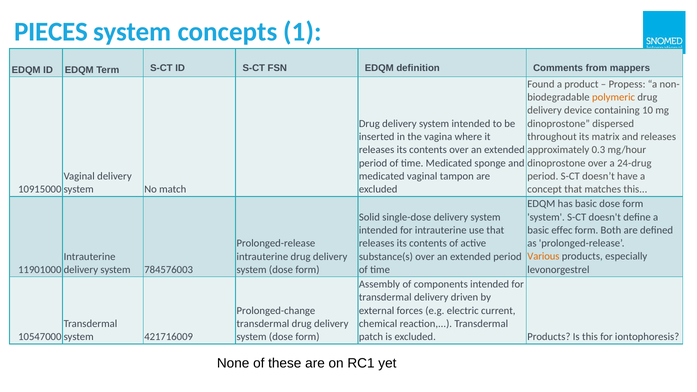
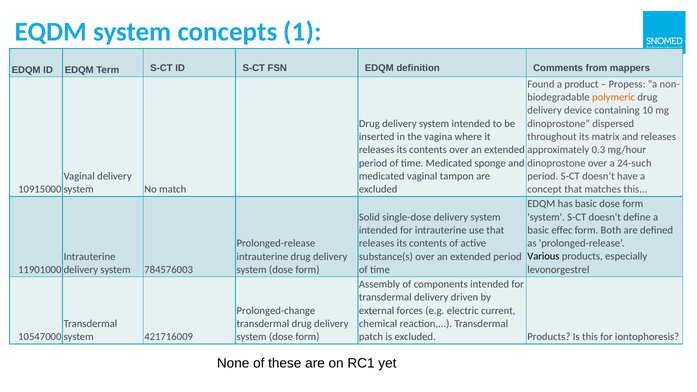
PIECES: PIECES -> EQDM
24-drug: 24-drug -> 24-such
Various colour: orange -> black
